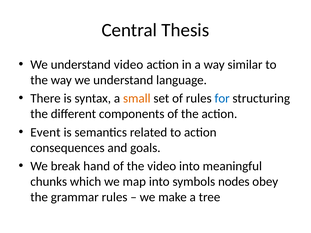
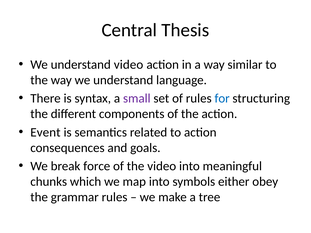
small colour: orange -> purple
hand: hand -> force
nodes: nodes -> either
